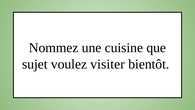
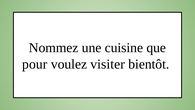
sujet: sujet -> pour
